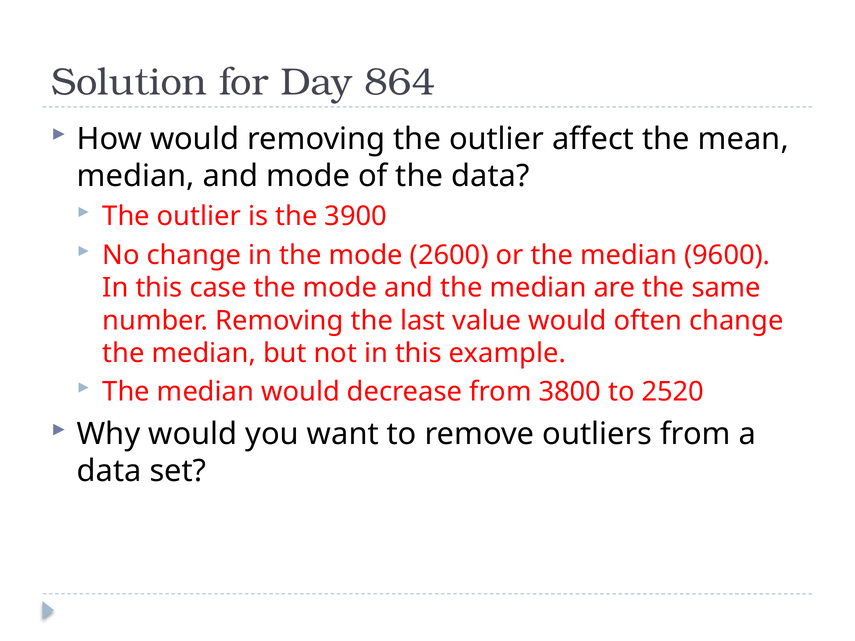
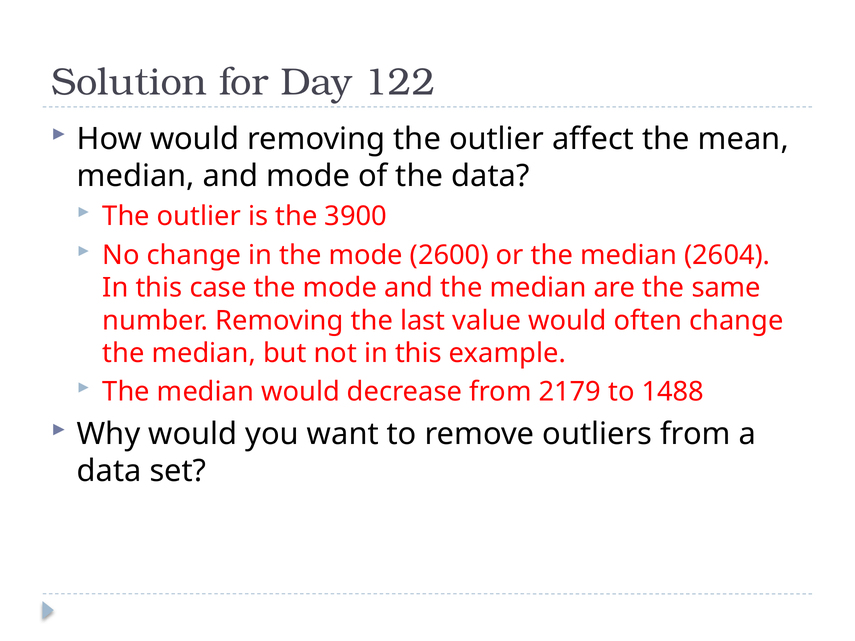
864: 864 -> 122
9600: 9600 -> 2604
3800: 3800 -> 2179
2520: 2520 -> 1488
